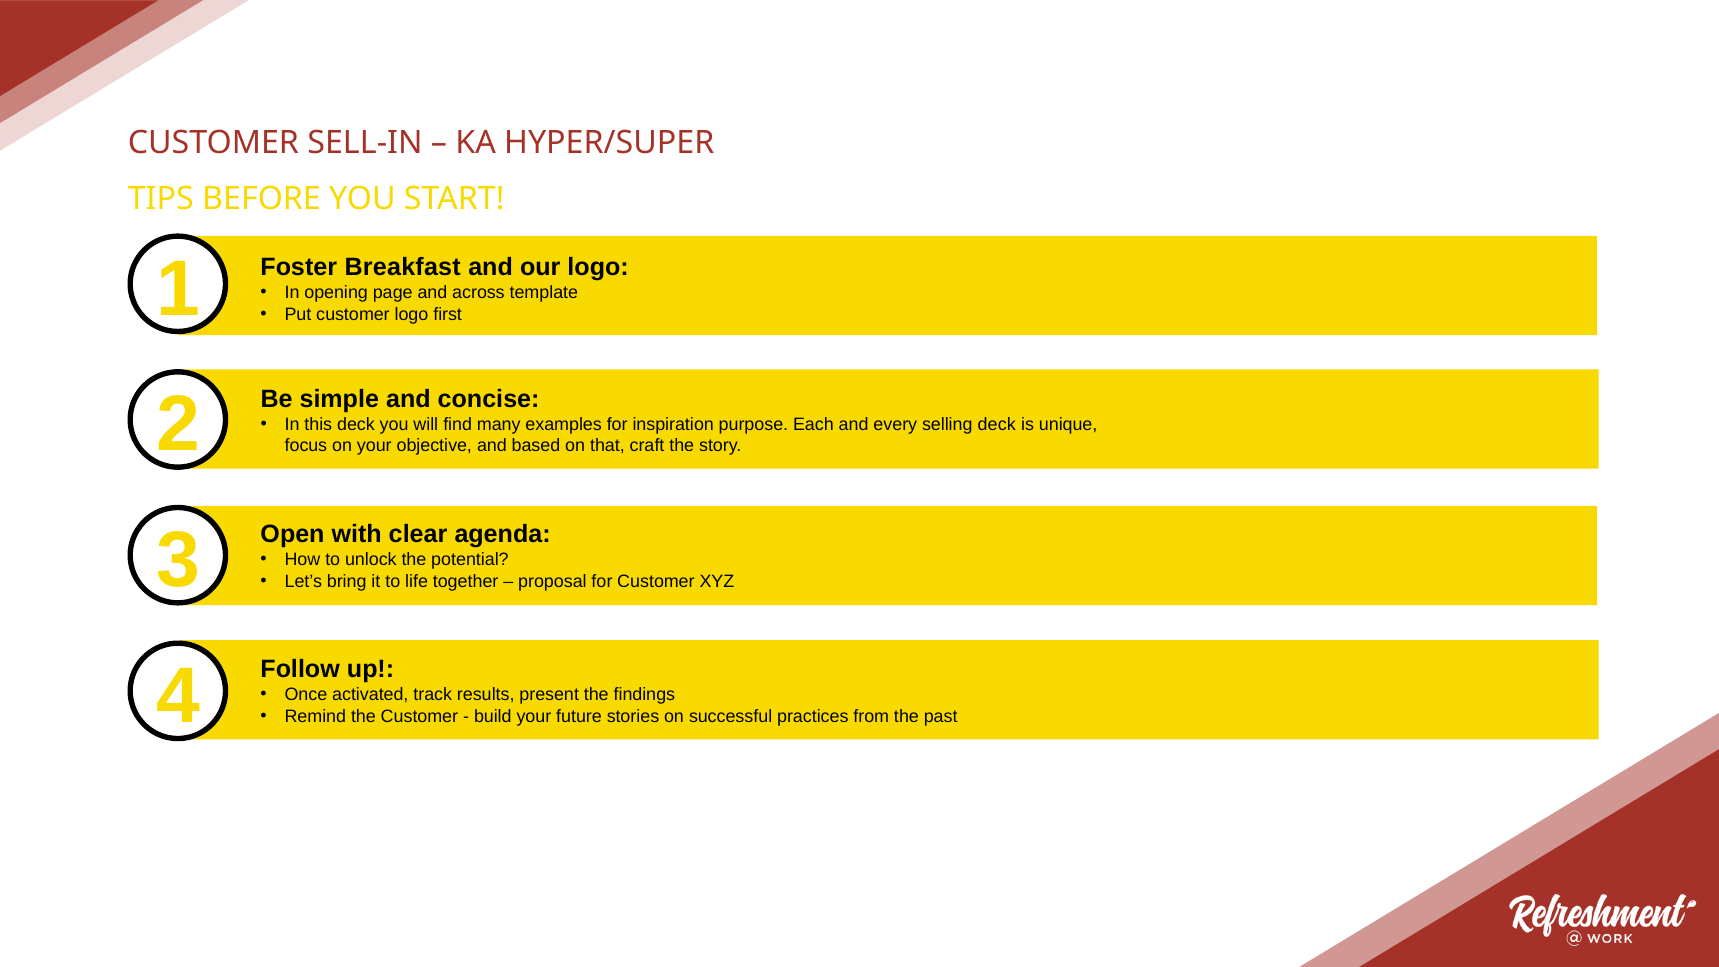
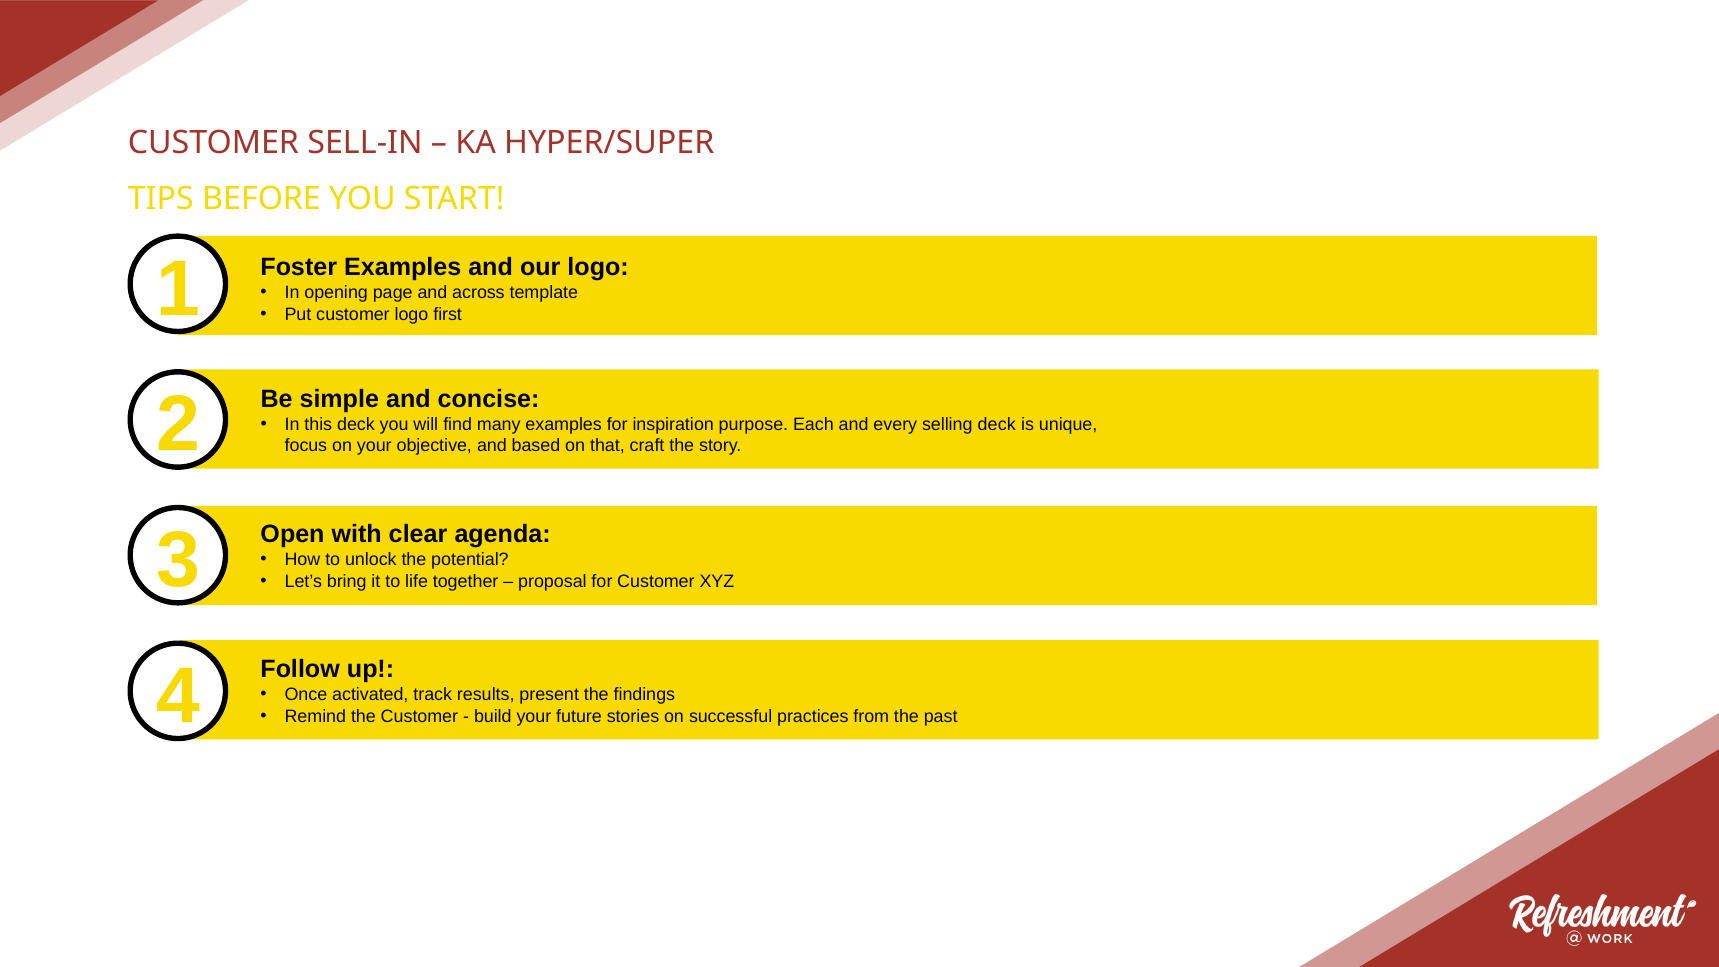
Foster Breakfast: Breakfast -> Examples
